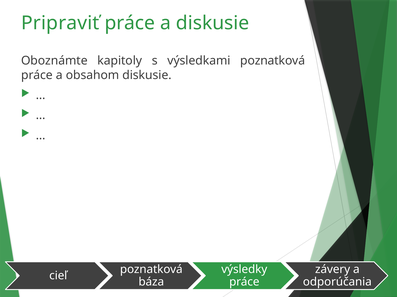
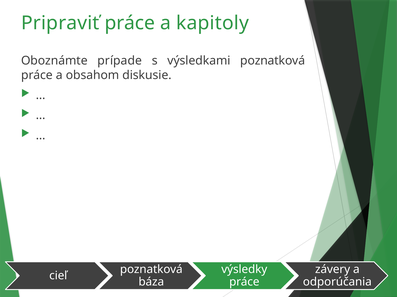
a diskusie: diskusie -> kapitoly
kapitoly: kapitoly -> prípade
